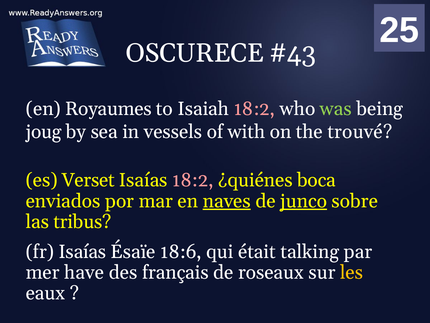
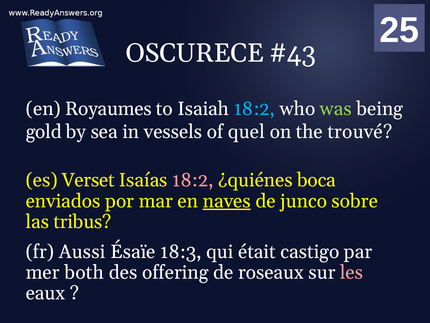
18:2 at (254, 109) colour: pink -> light blue
joug: joug -> gold
with: with -> quel
junco underline: present -> none
fr Isaías: Isaías -> Aussi
18:6: 18:6 -> 18:3
talking: talking -> castigo
have: have -> both
français: français -> offering
les colour: yellow -> pink
